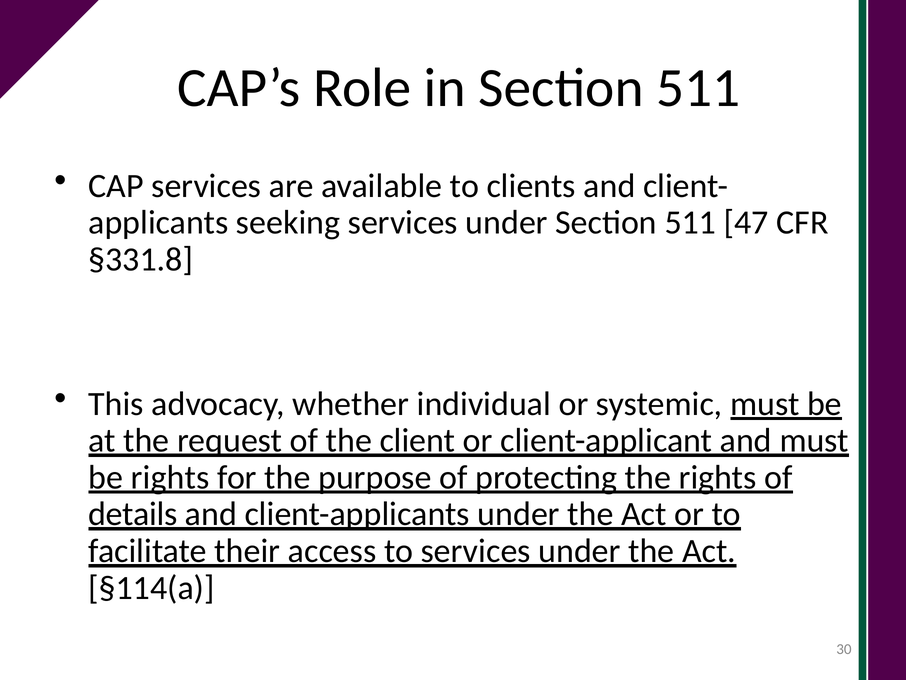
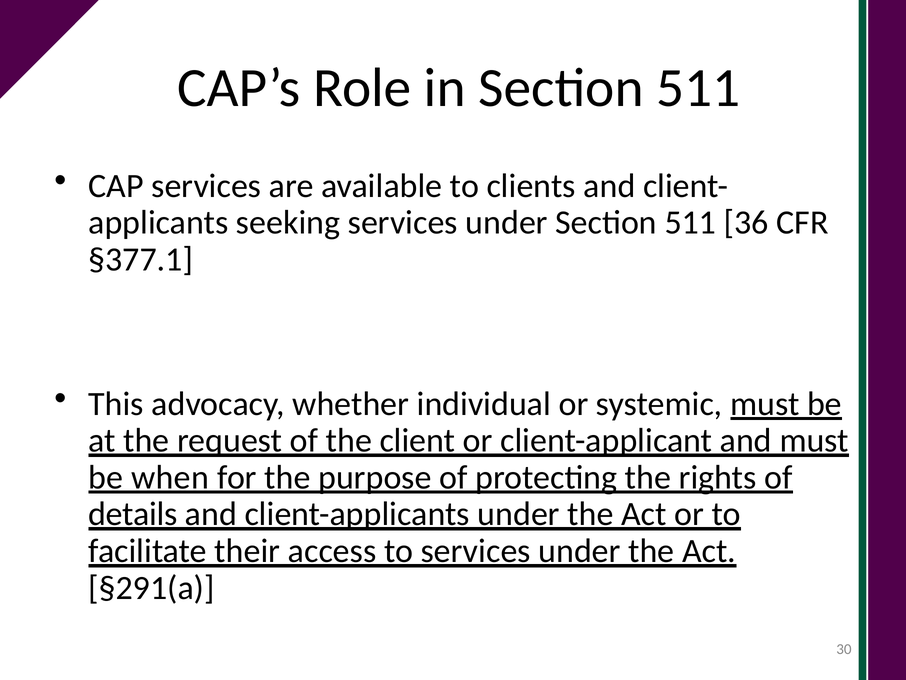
47: 47 -> 36
§331.8: §331.8 -> §377.1
be rights: rights -> when
§114(a: §114(a -> §291(a
